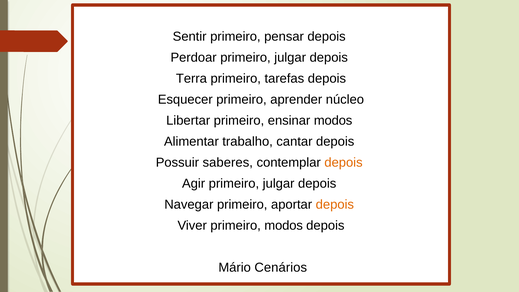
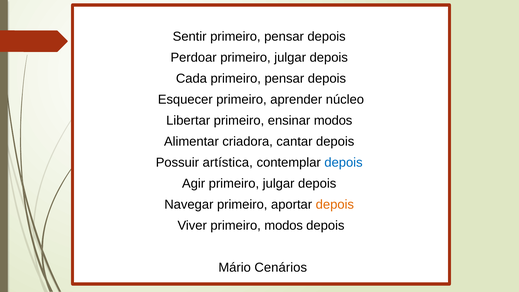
Terra: Terra -> Cada
tarefas at (284, 79): tarefas -> pensar
trabalho: trabalho -> criadora
saberes: saberes -> artística
depois at (343, 162) colour: orange -> blue
